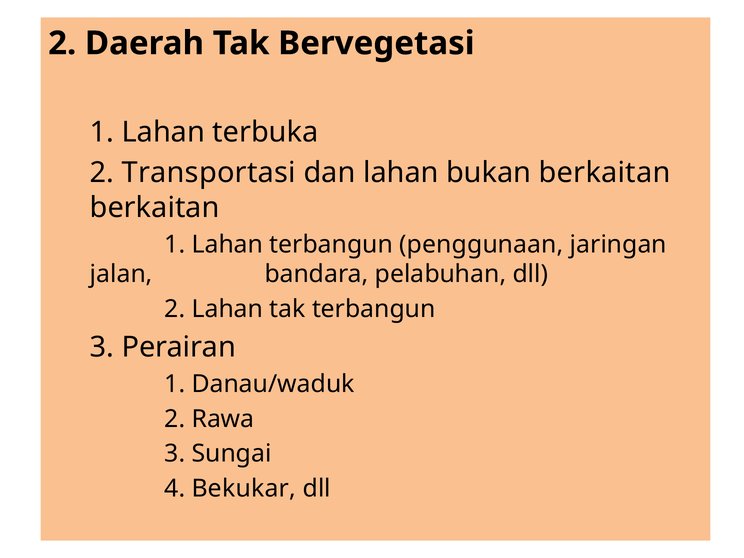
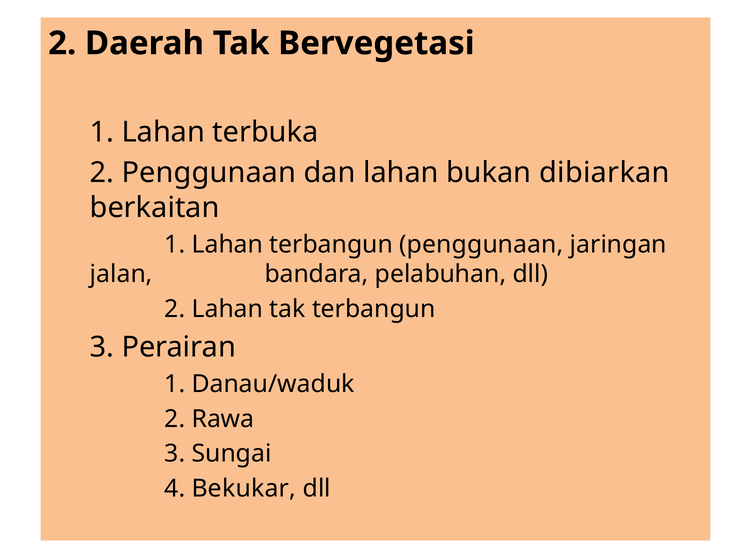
2 Transportasi: Transportasi -> Penggunaan
bukan berkaitan: berkaitan -> dibiarkan
